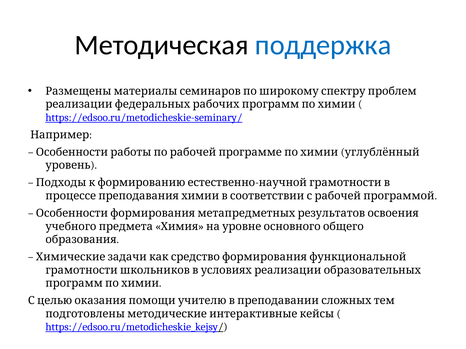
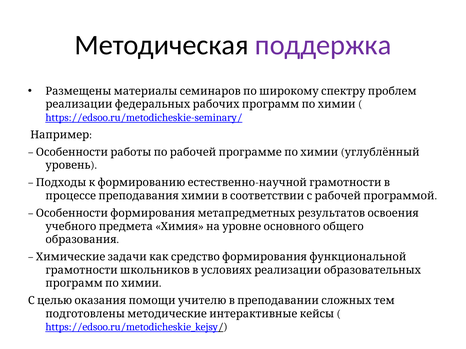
поддержка colour: blue -> purple
